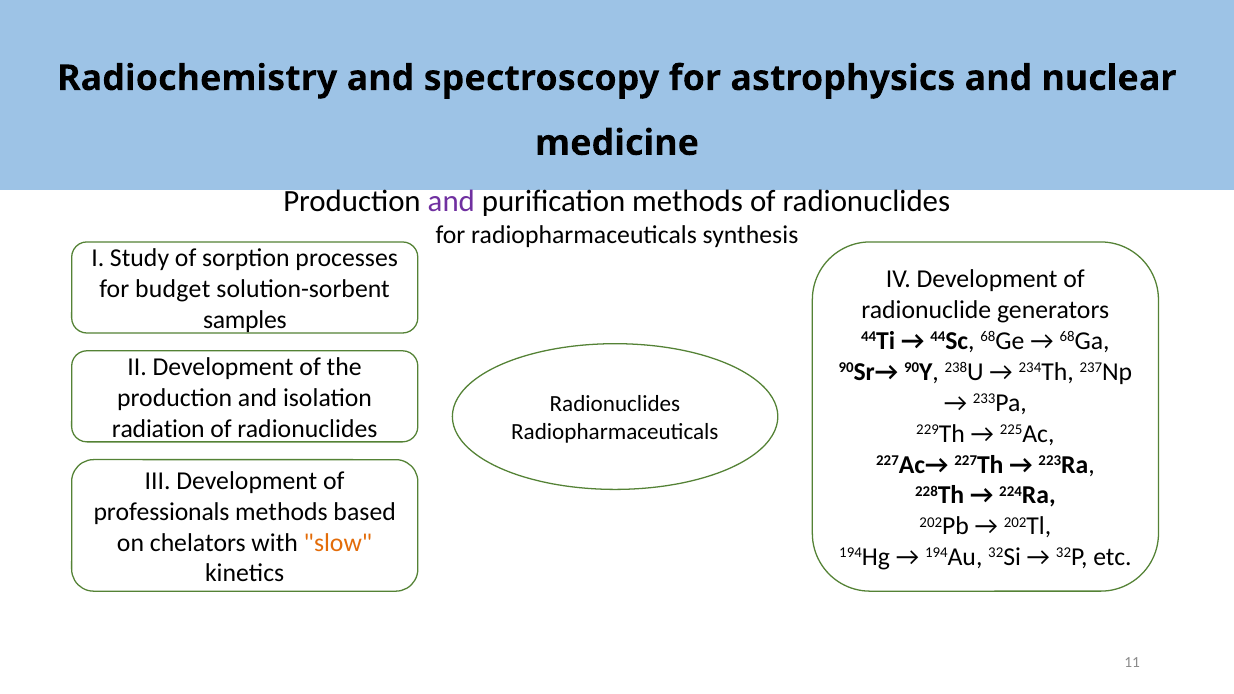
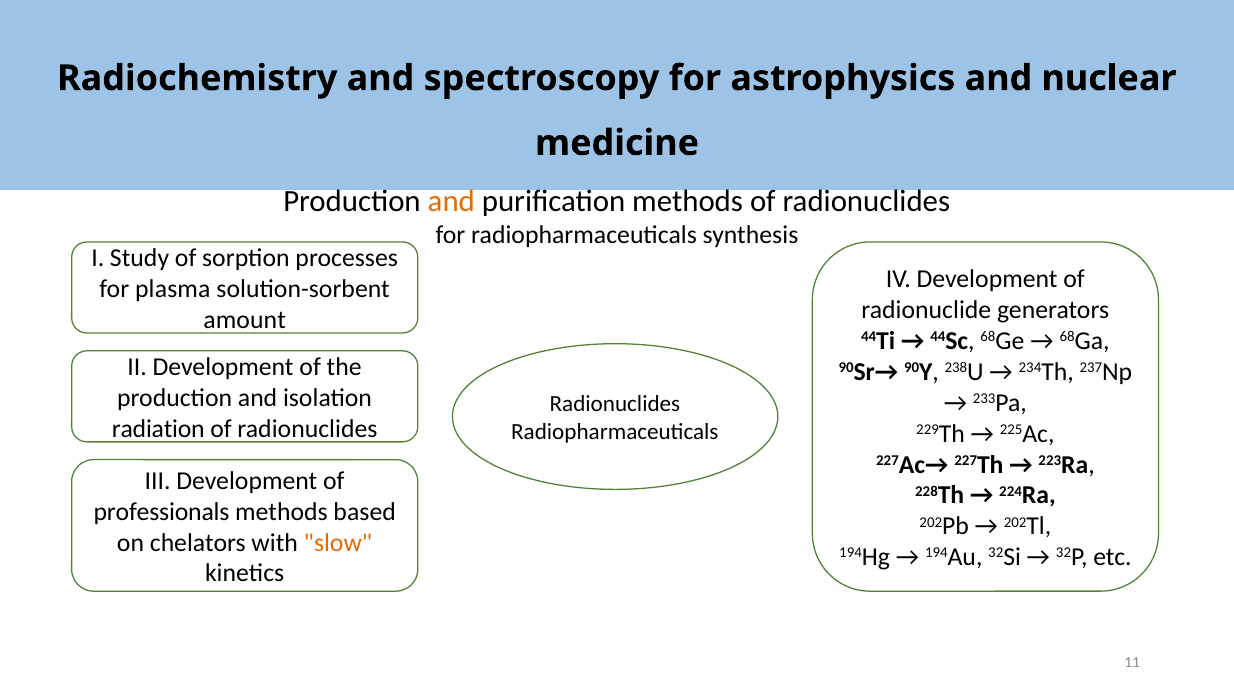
and at (451, 201) colour: purple -> orange
budget: budget -> plasma
samples: samples -> amount
